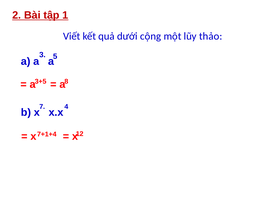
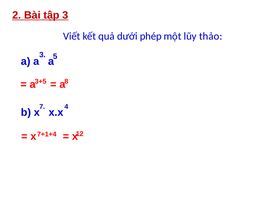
tập 1: 1 -> 3
cộng: cộng -> phép
